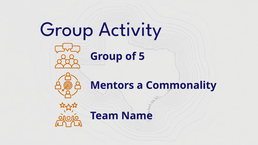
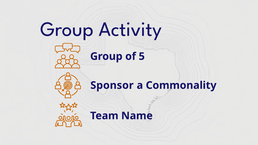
Mentors: Mentors -> Sponsor
